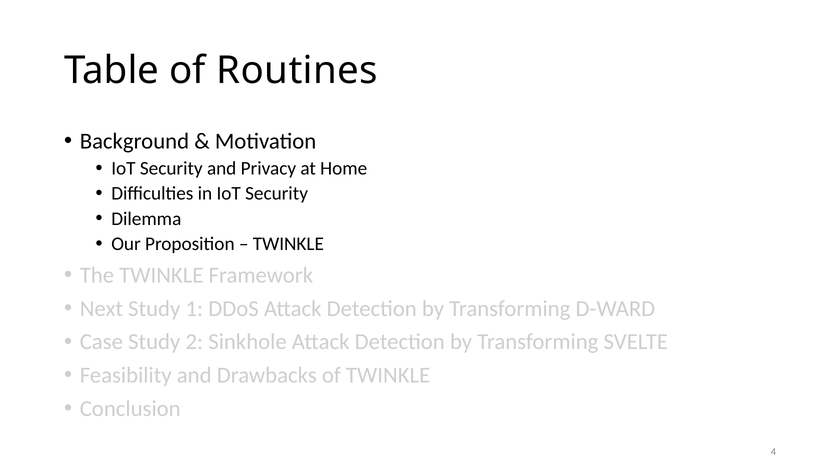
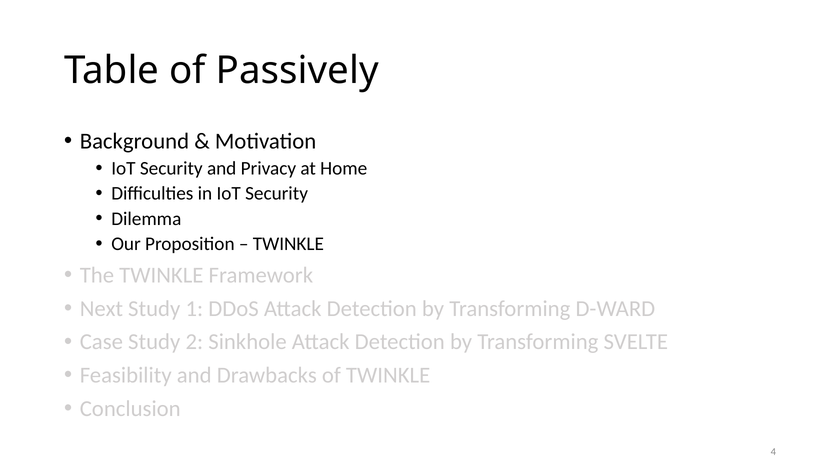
Routines: Routines -> Passively
